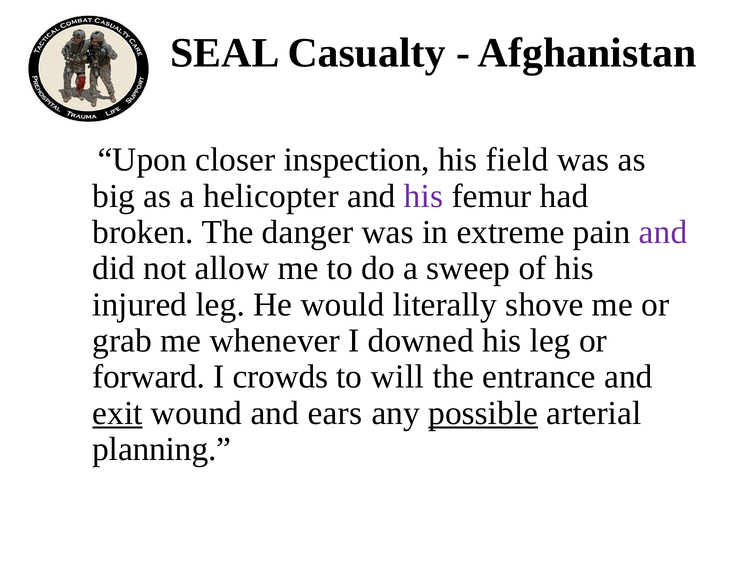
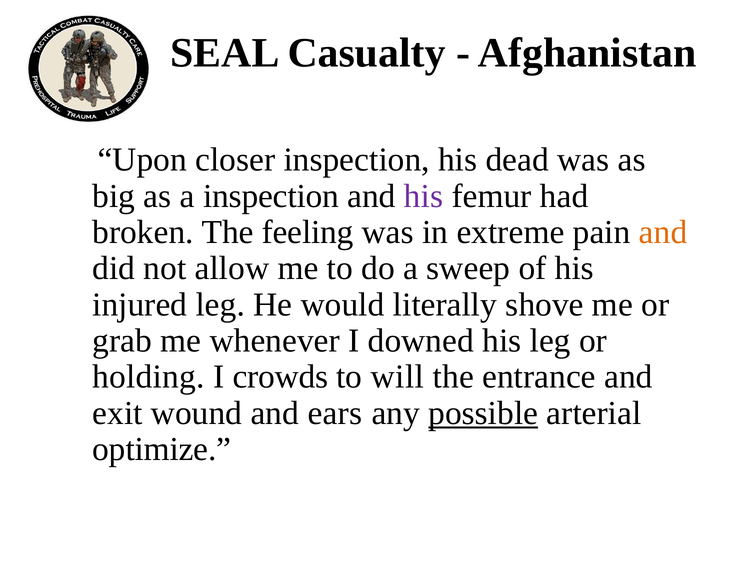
field: field -> dead
a helicopter: helicopter -> inspection
danger: danger -> feeling
and at (663, 232) colour: purple -> orange
forward: forward -> holding
exit underline: present -> none
planning: planning -> optimize
